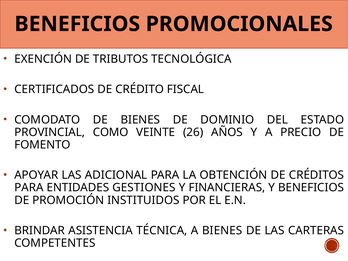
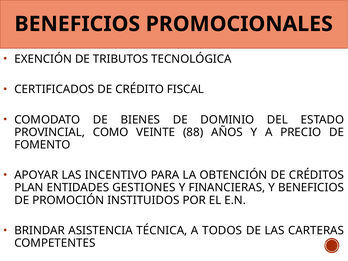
26: 26 -> 88
ADICIONAL: ADICIONAL -> INCENTIVO
PARA at (29, 188): PARA -> PLAN
A BIENES: BIENES -> TODOS
